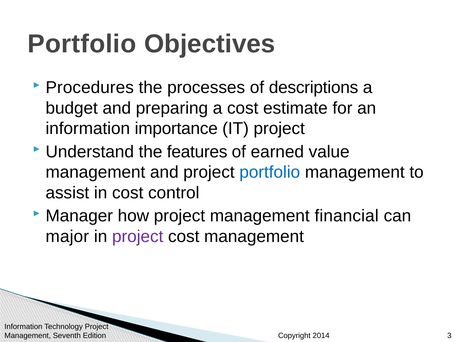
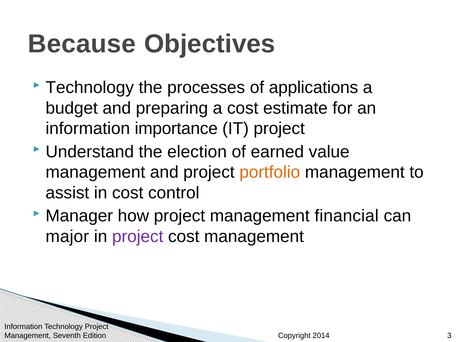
Portfolio at (82, 44): Portfolio -> Because
Procedures at (90, 88): Procedures -> Technology
descriptions: descriptions -> applications
features: features -> election
portfolio at (270, 172) colour: blue -> orange
